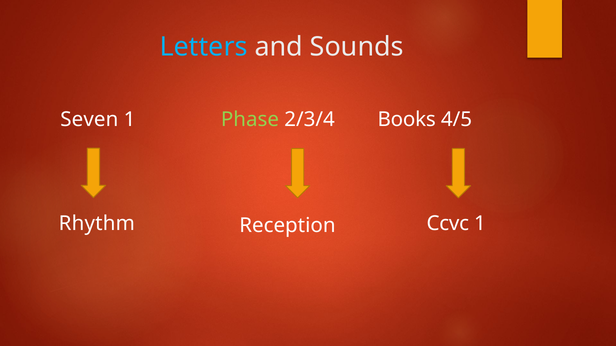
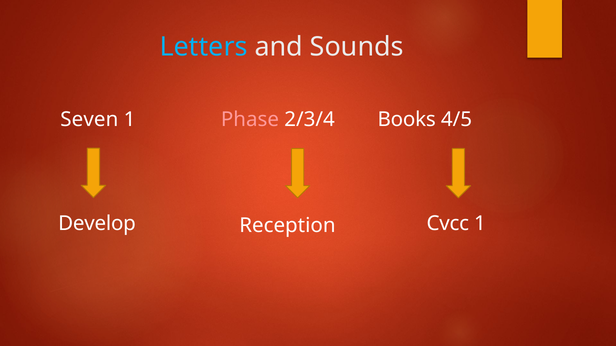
Phase colour: light green -> pink
Rhythm: Rhythm -> Develop
Ccvc: Ccvc -> Cvcc
